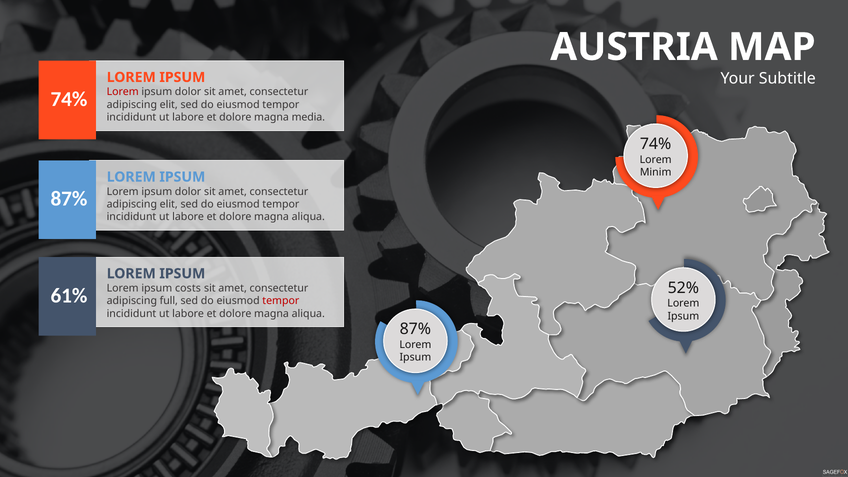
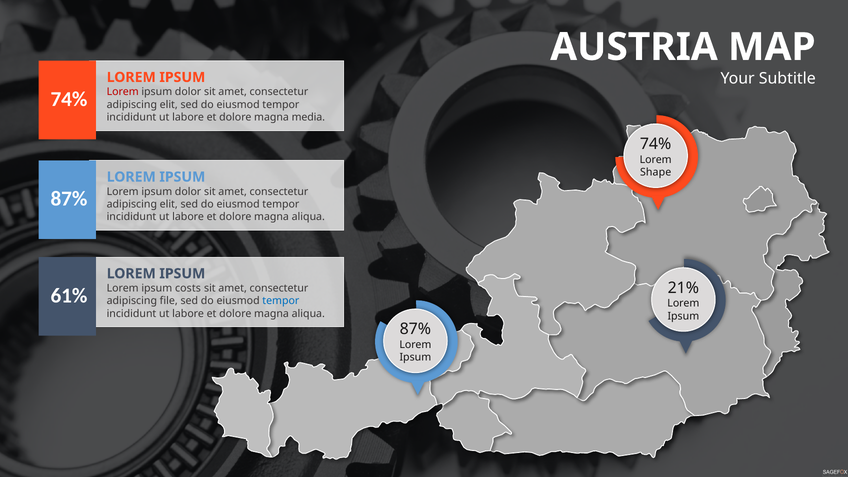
Minim: Minim -> Shape
52%: 52% -> 21%
full: full -> file
tempor at (281, 301) colour: red -> blue
